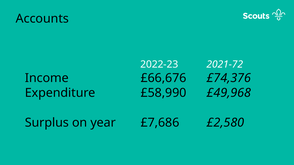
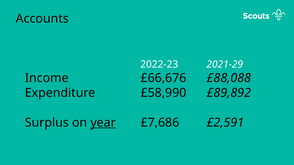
2021-72: 2021-72 -> 2021-29
£74,376: £74,376 -> £88,088
£49,968: £49,968 -> £89,892
year underline: none -> present
£2,580: £2,580 -> £2,591
